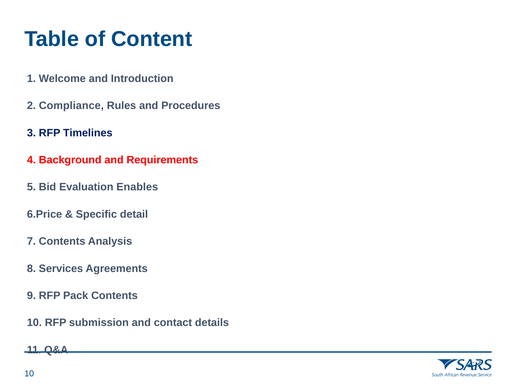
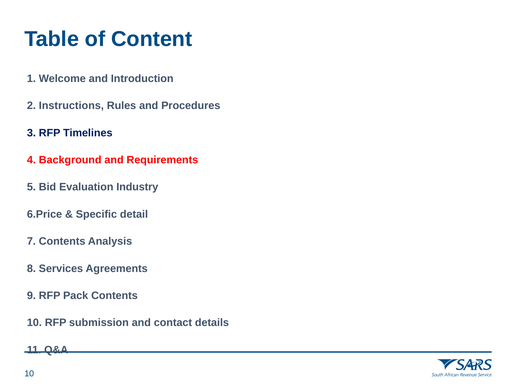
Compliance: Compliance -> Instructions
Enables: Enables -> Industry
